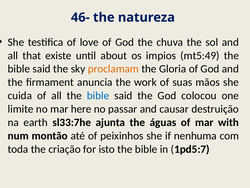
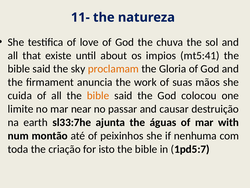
46-: 46- -> 11-
mt5:49: mt5:49 -> mt5:41
bible at (98, 95) colour: blue -> orange
here: here -> near
